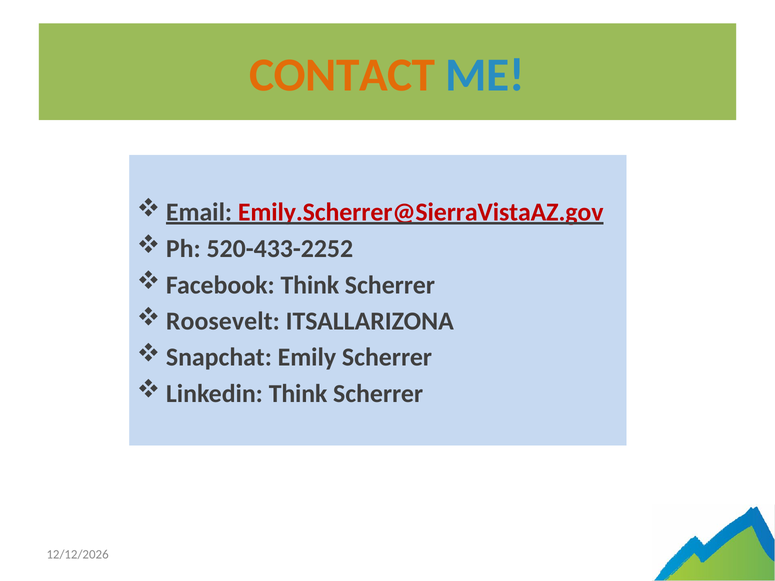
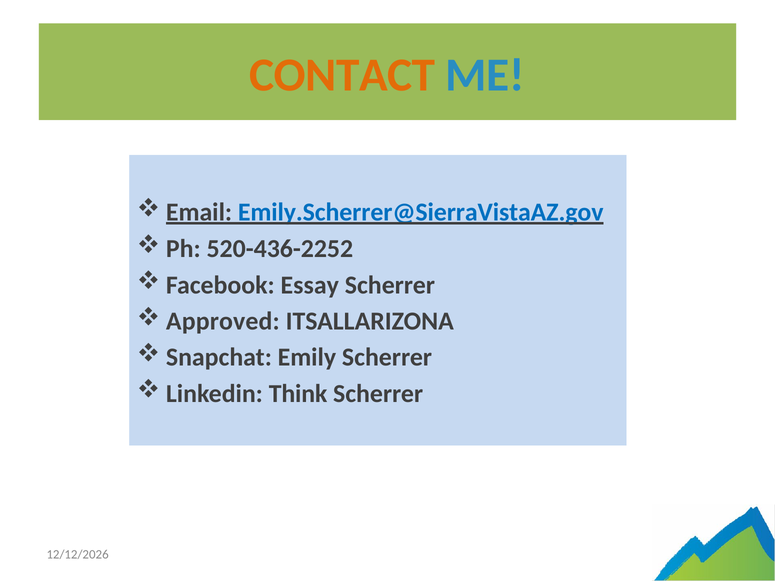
Emily.Scherrer@SierraVistaAZ.gov colour: red -> blue
520-433-2252: 520-433-2252 -> 520-436-2252
Facebook Think: Think -> Essay
Roosevelt: Roosevelt -> Approved
